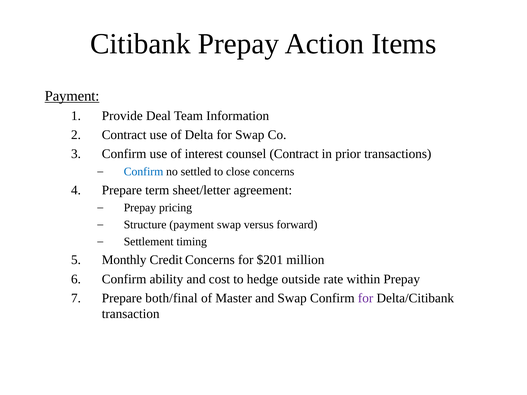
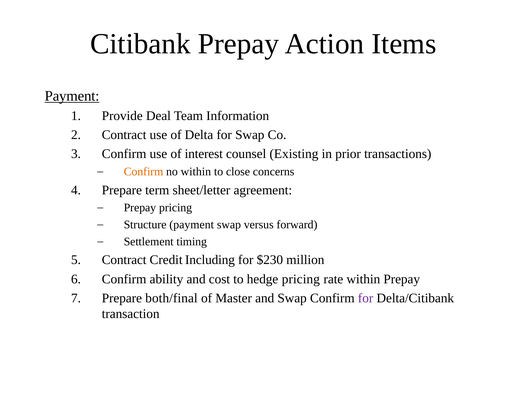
counsel Contract: Contract -> Existing
Confirm at (144, 172) colour: blue -> orange
no settled: settled -> within
Monthly at (124, 260): Monthly -> Contract
Credit Concerns: Concerns -> Including
$201: $201 -> $230
hedge outside: outside -> pricing
